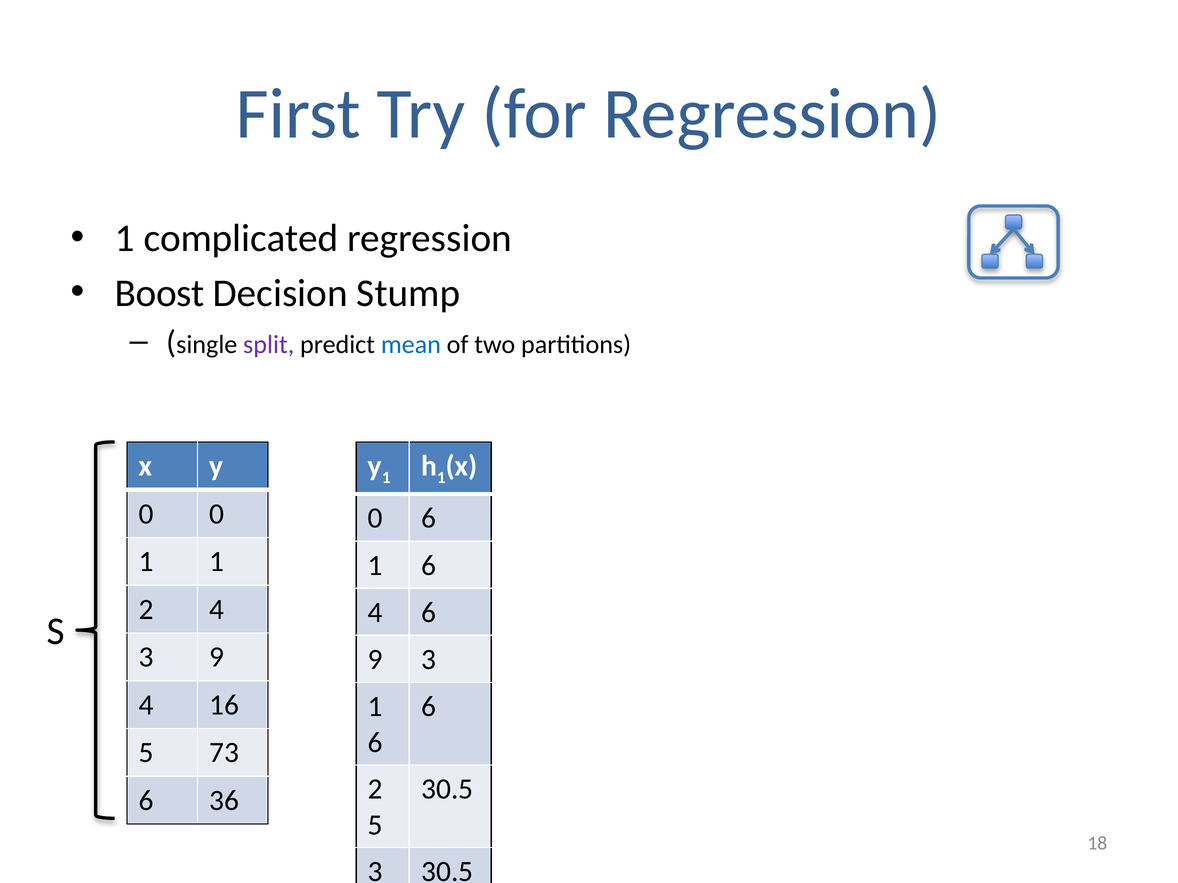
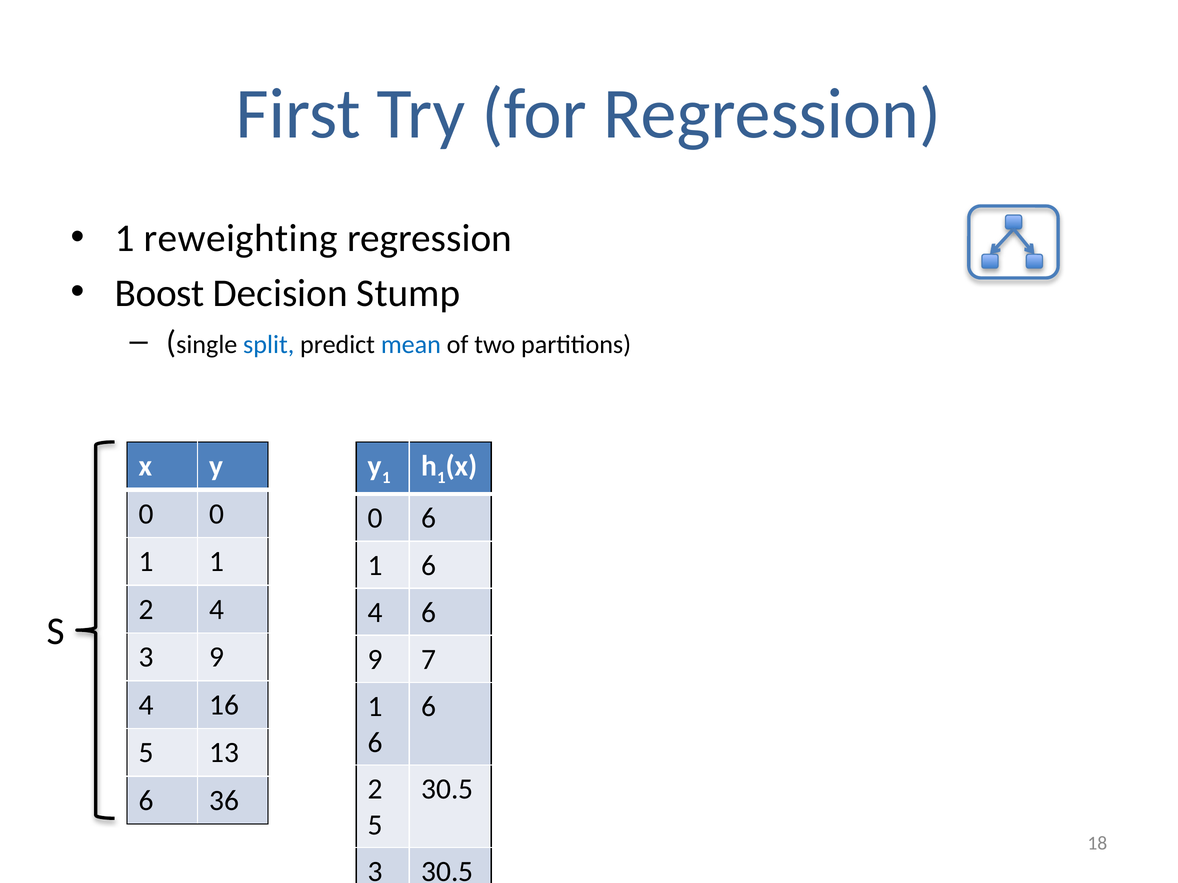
complicated: complicated -> reweighting
split colour: purple -> blue
9 3: 3 -> 7
73: 73 -> 13
